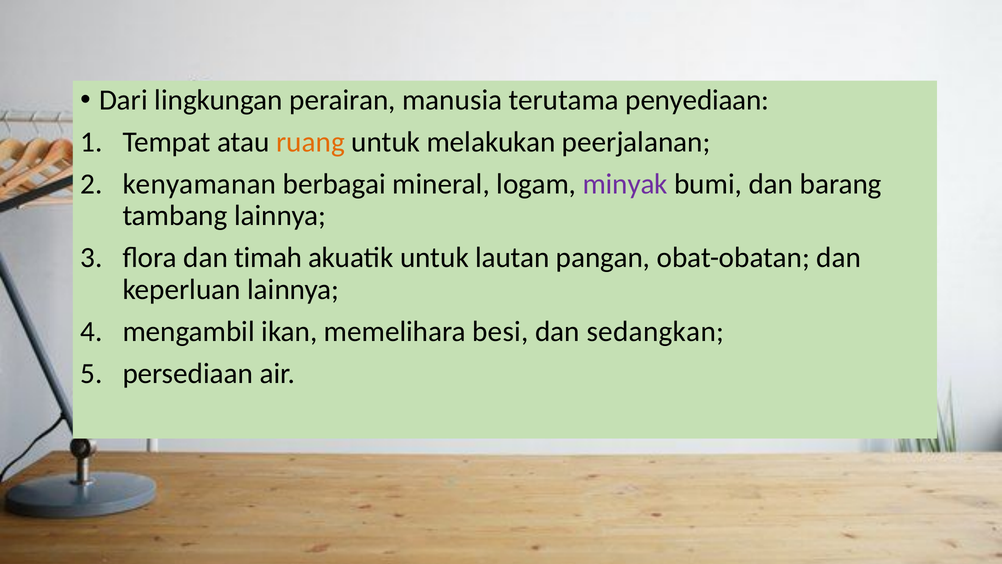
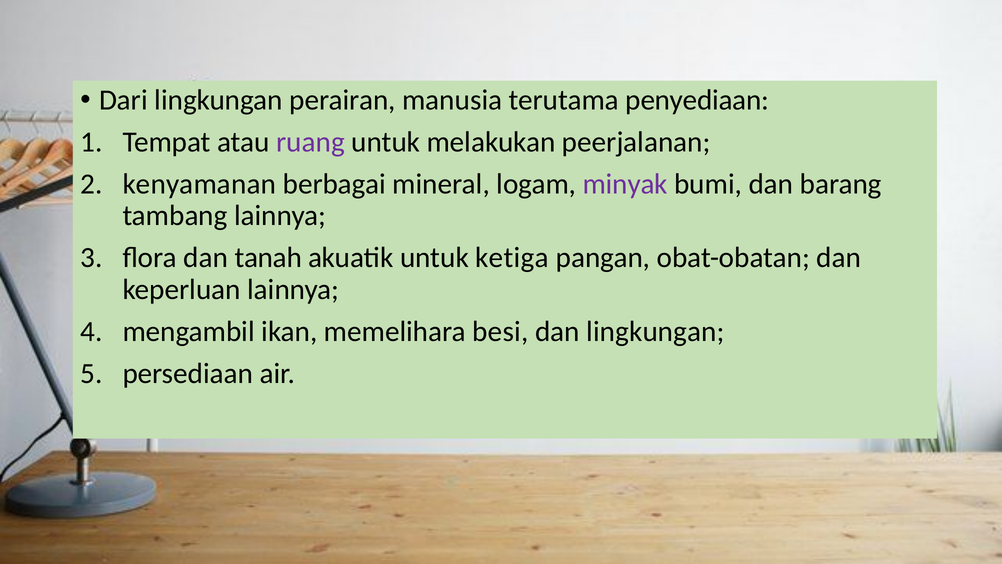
ruang colour: orange -> purple
timah: timah -> tanah
lautan: lautan -> ketiga
dan sedangkan: sedangkan -> lingkungan
